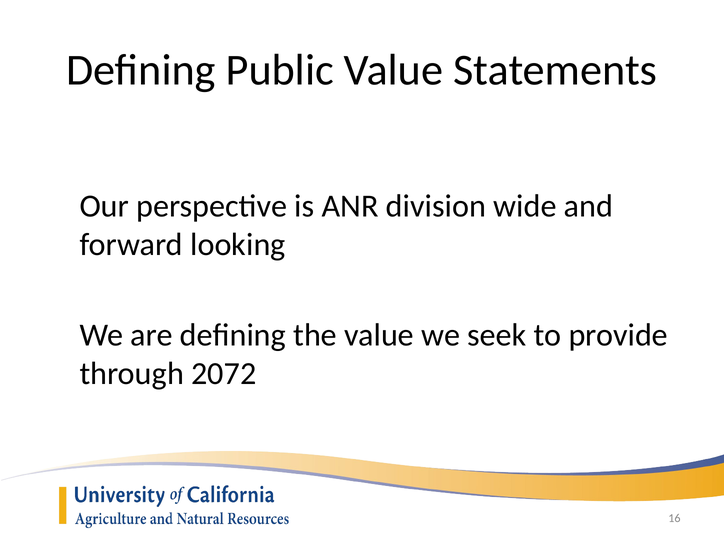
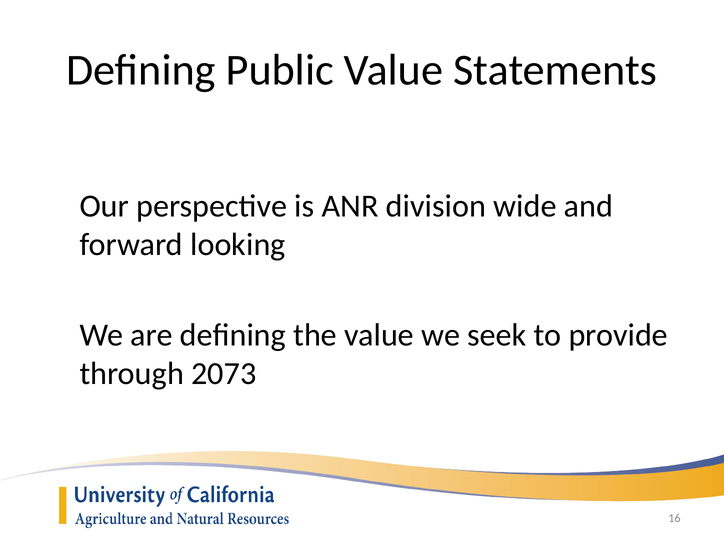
2072: 2072 -> 2073
